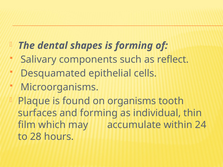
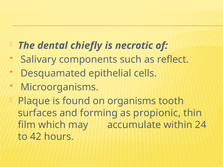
shapes: shapes -> chiefly
is forming: forming -> necrotic
individual: individual -> propionic
28: 28 -> 42
